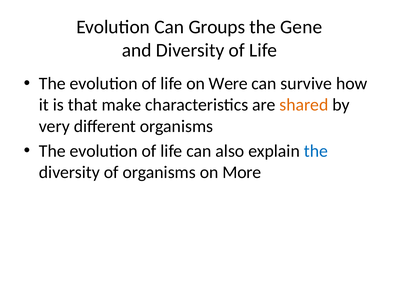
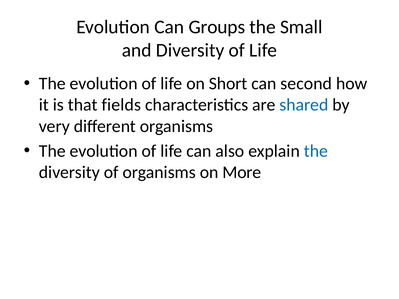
Gene: Gene -> Small
Were: Were -> Short
survive: survive -> second
make: make -> fields
shared colour: orange -> blue
